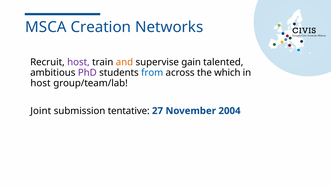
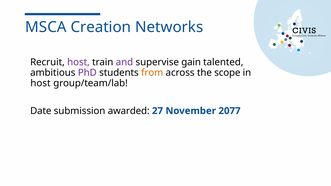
and colour: orange -> purple
from colour: blue -> orange
which: which -> scope
Joint: Joint -> Date
tentative: tentative -> awarded
2004: 2004 -> 2077
